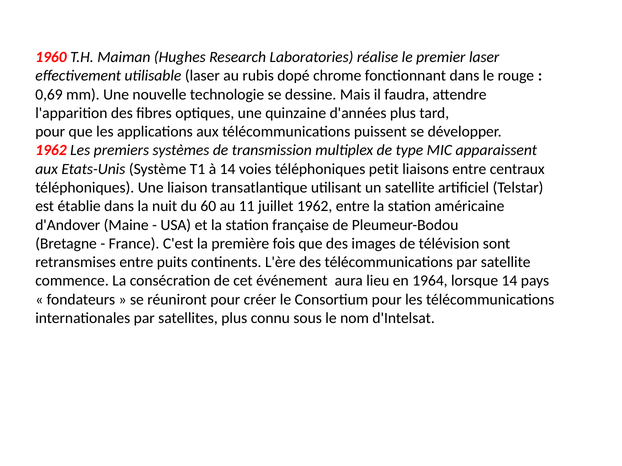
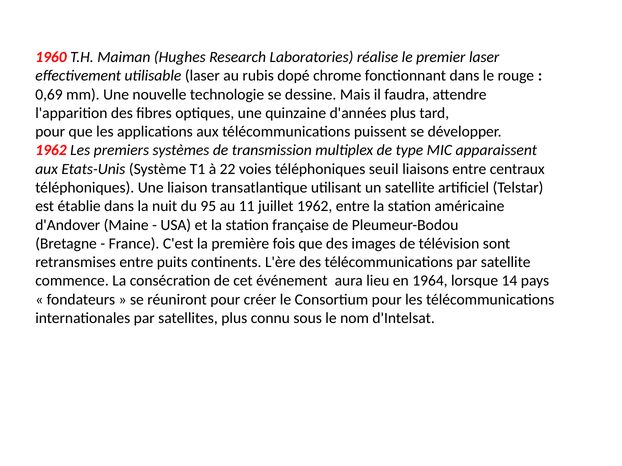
à 14: 14 -> 22
petit: petit -> seuil
60: 60 -> 95
